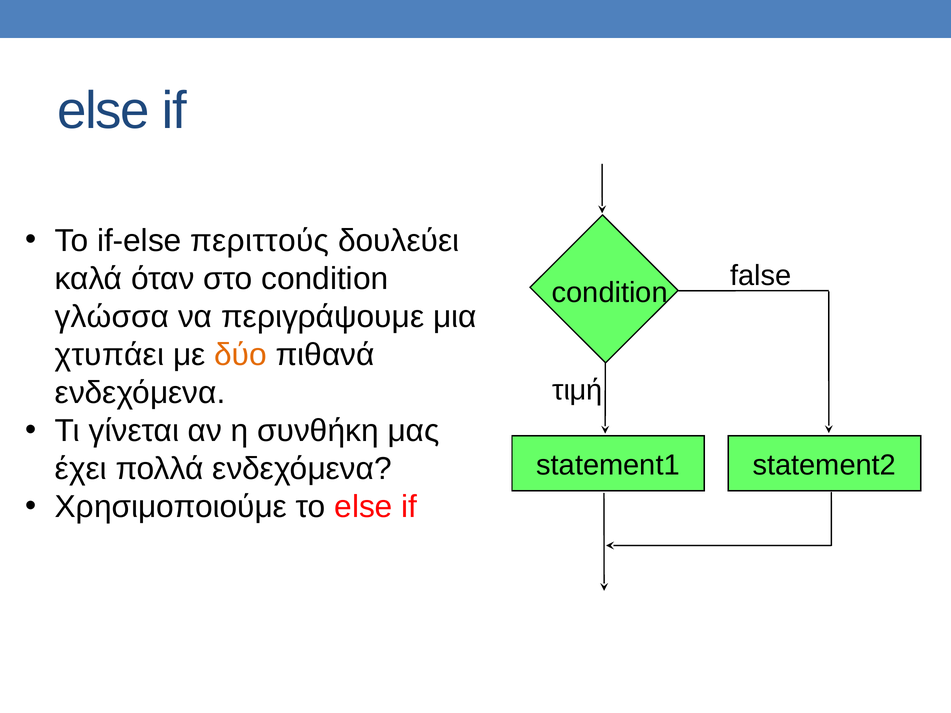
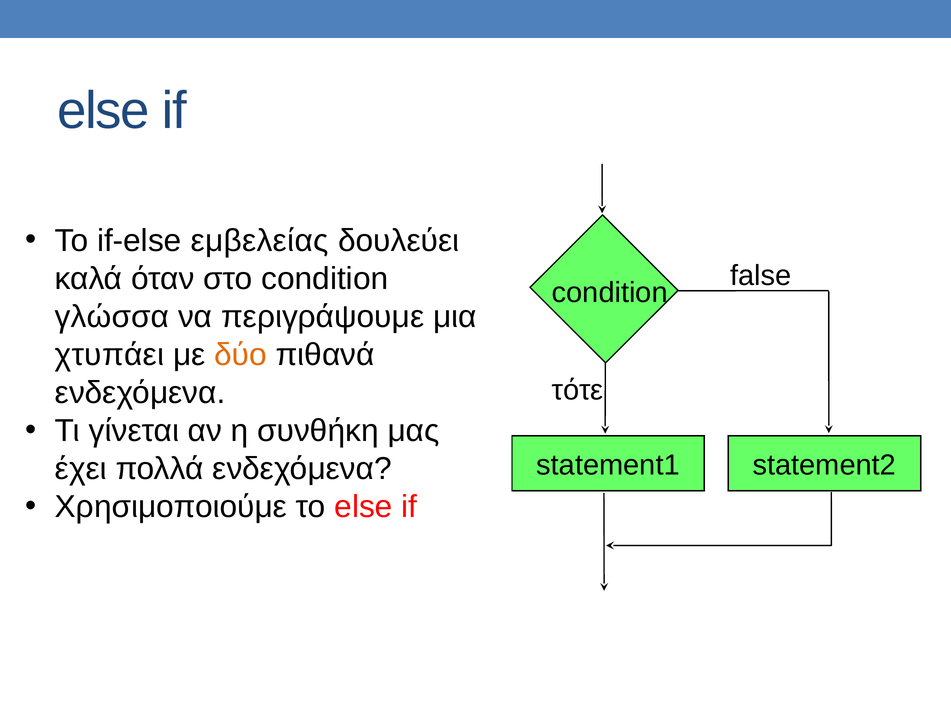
περιττούς: περιττούς -> εμβελείας
τιμή: τιμή -> τότε
